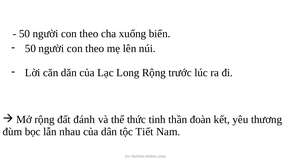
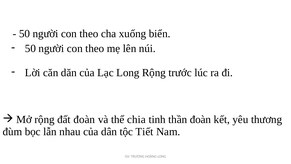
đất đánh: đánh -> đoàn
thức: thức -> chia
